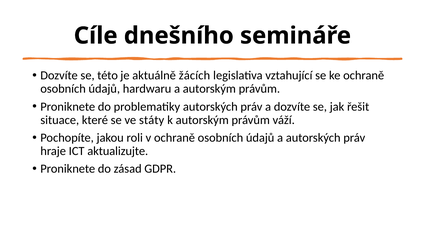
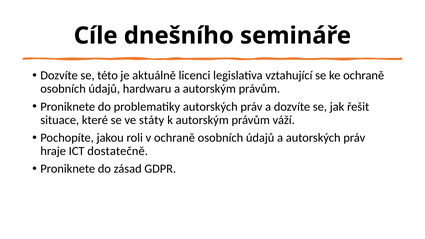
žácích: žácích -> licenci
aktualizujte: aktualizujte -> dostatečně
